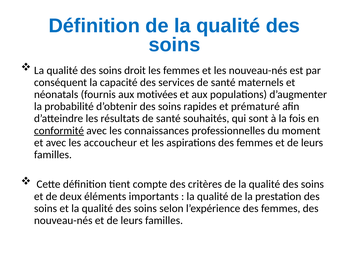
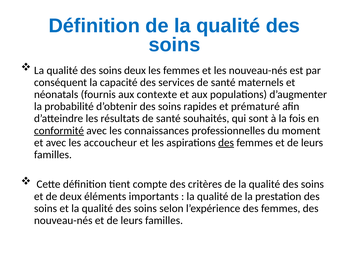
soins droit: droit -> deux
motivées: motivées -> contexte
des at (226, 143) underline: none -> present
